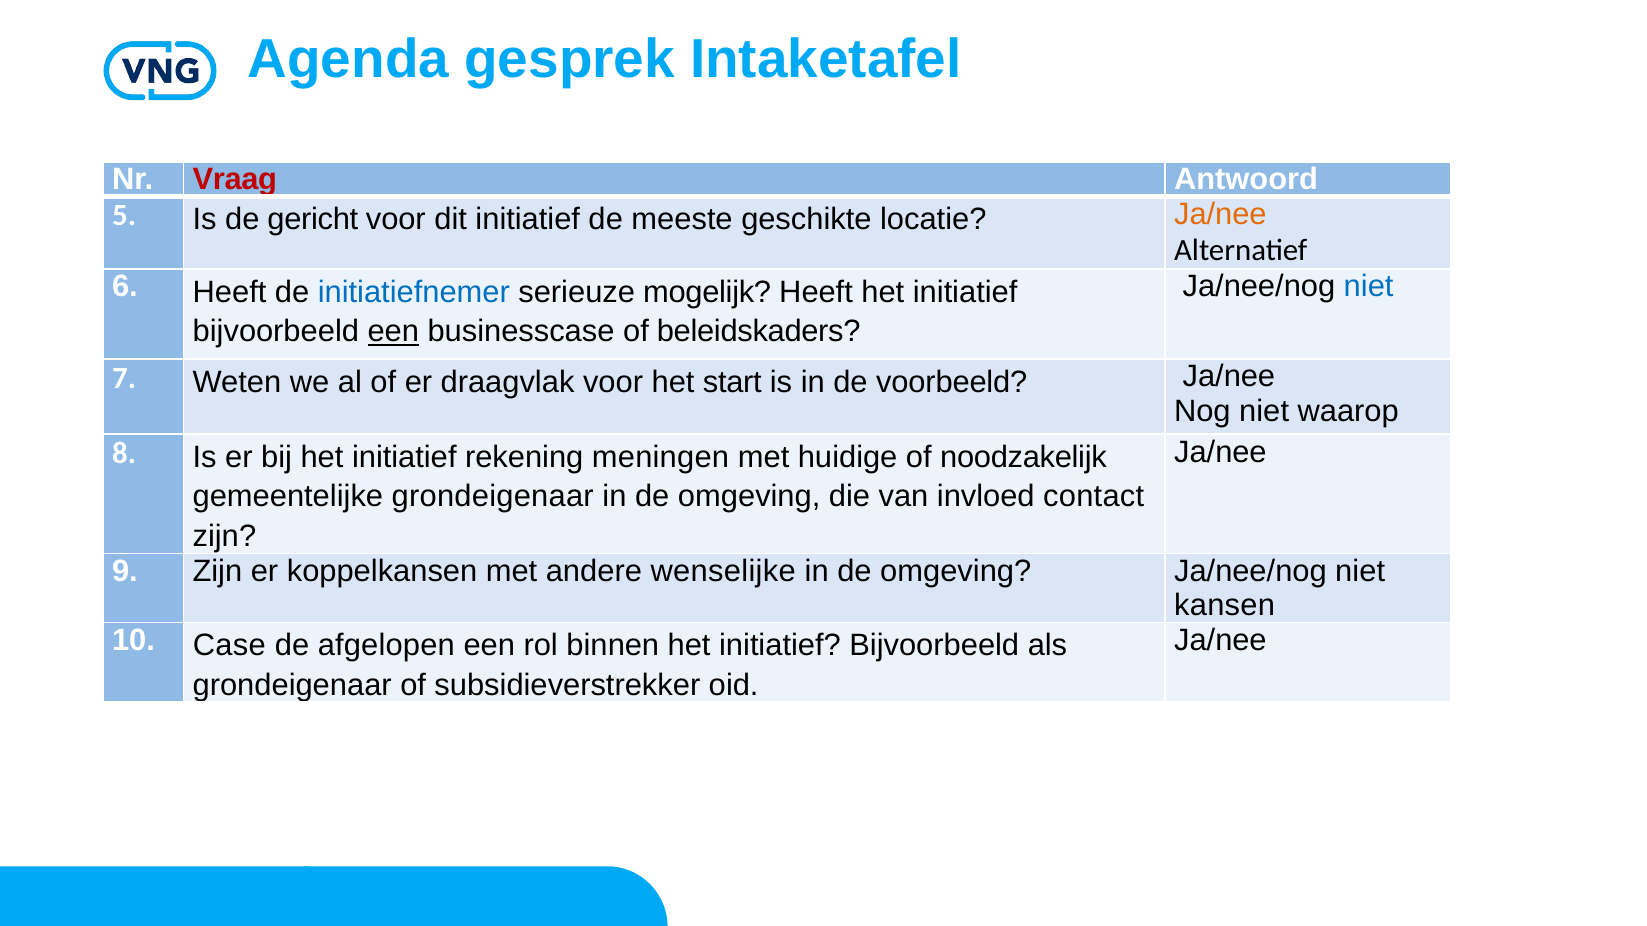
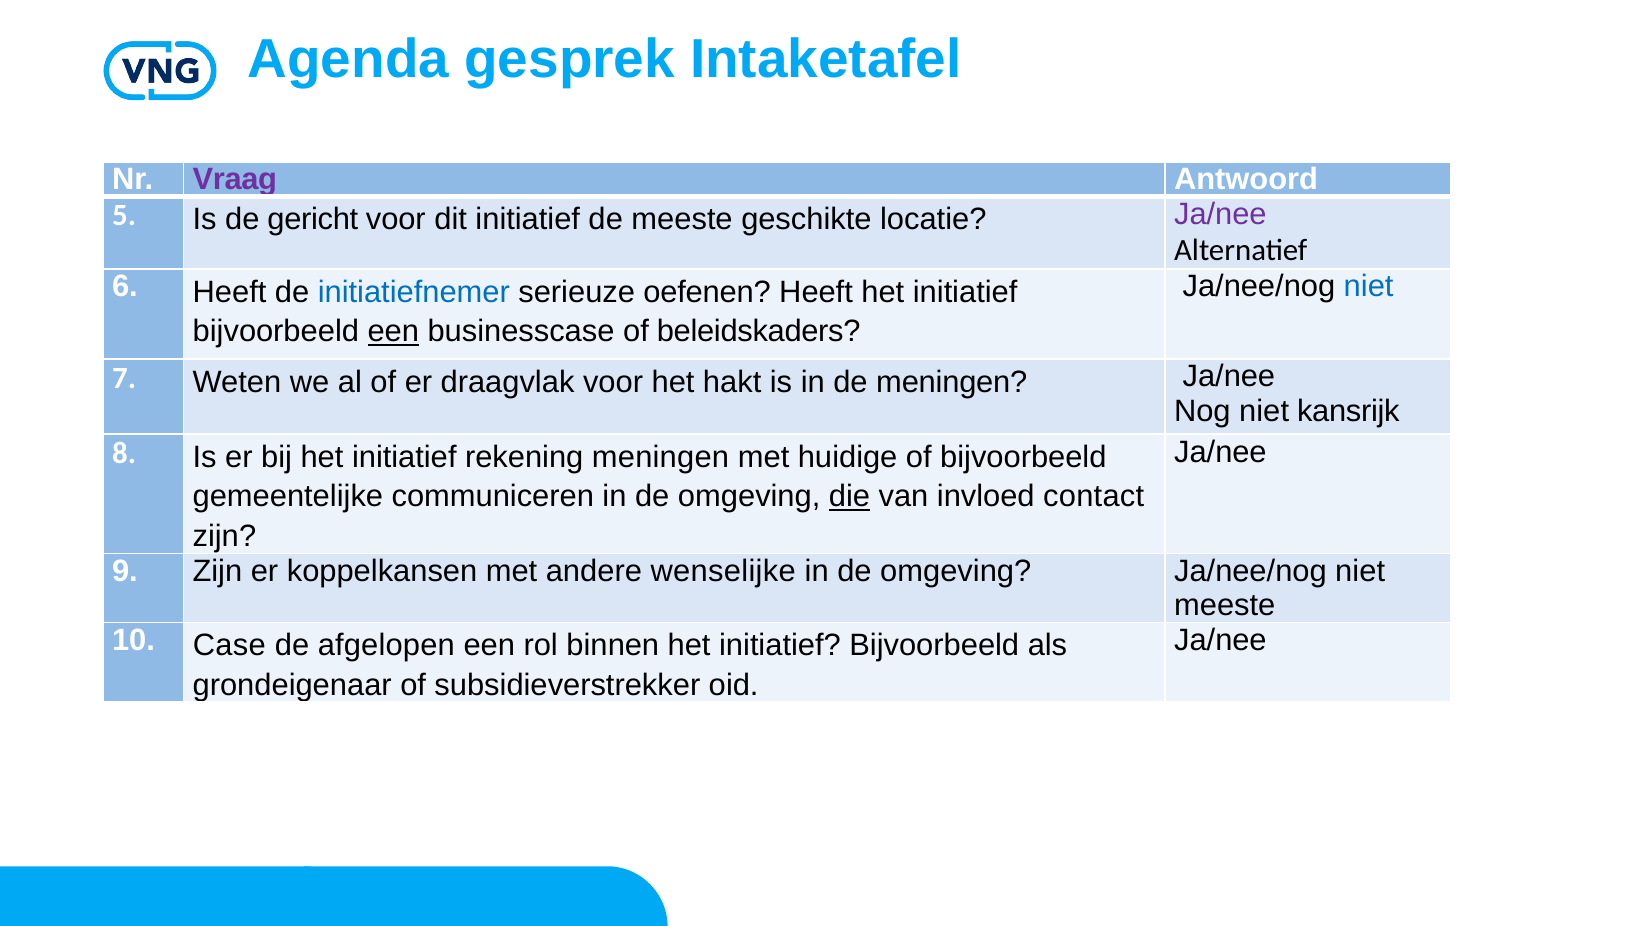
Vraag colour: red -> purple
Ja/nee at (1220, 214) colour: orange -> purple
mogelijk: mogelijk -> oefenen
start: start -> hakt
de voorbeeld: voorbeeld -> meningen
waarop: waarop -> kansrijk
of noodzakelijk: noodzakelijk -> bijvoorbeeld
gemeentelijke grondeigenaar: grondeigenaar -> communiceren
die underline: none -> present
kansen at (1225, 606): kansen -> meeste
